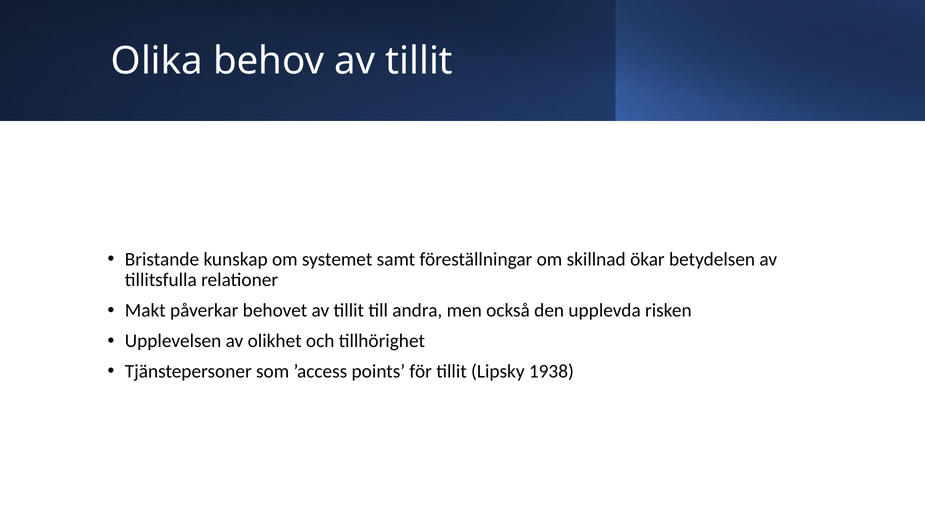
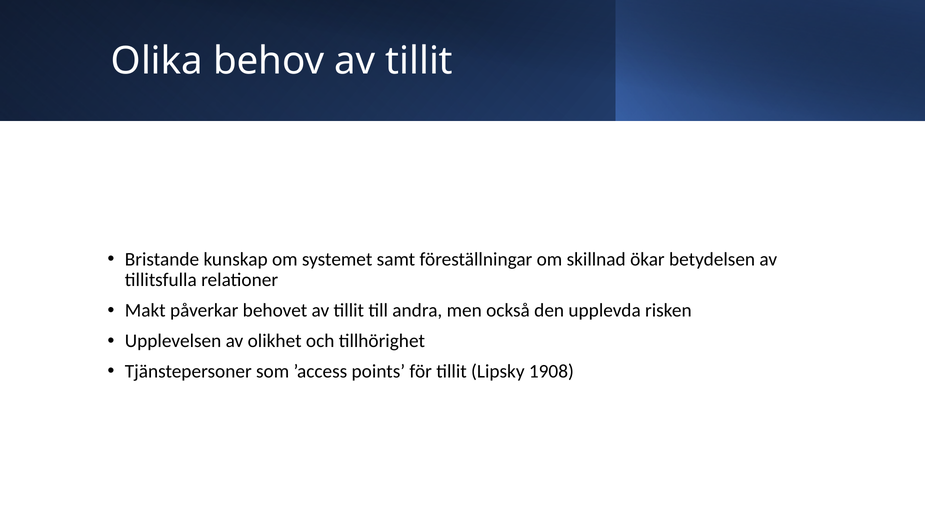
1938: 1938 -> 1908
